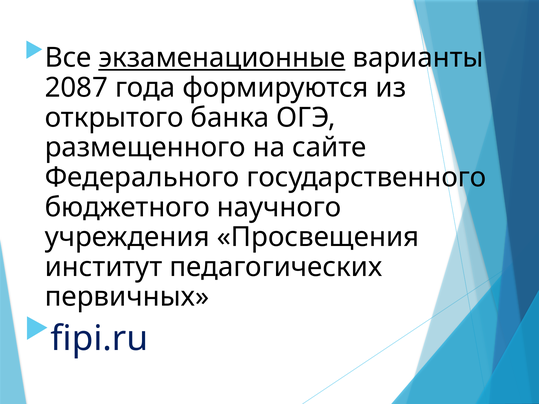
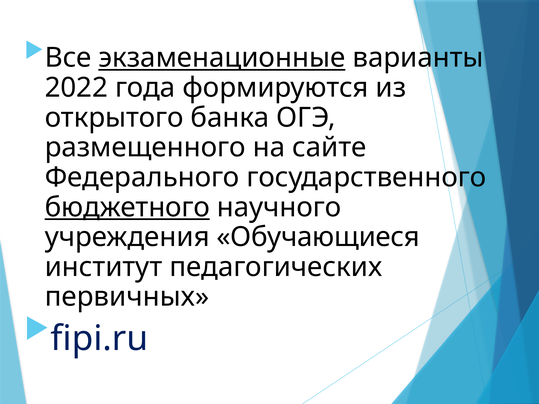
2087: 2087 -> 2022
бюджетного underline: none -> present
Просвещения: Просвещения -> Обучающиеся
